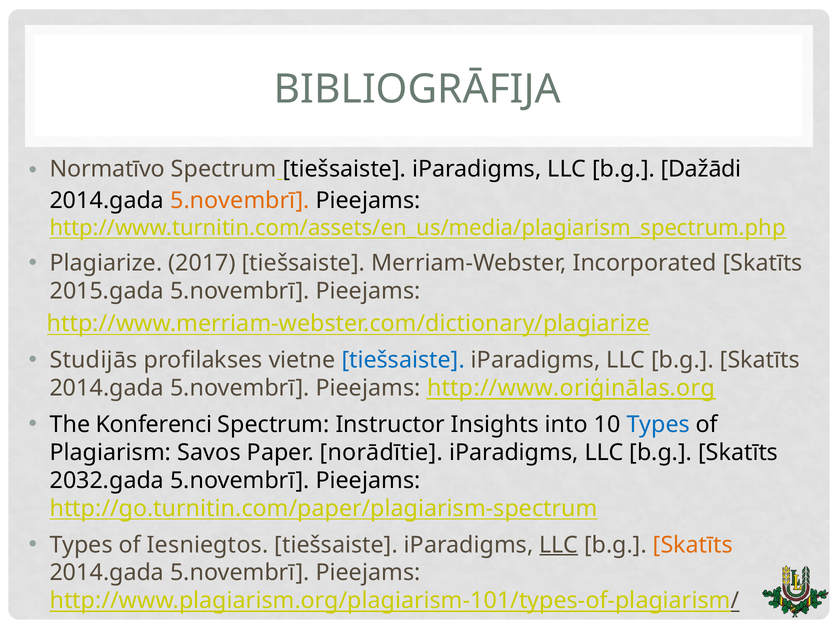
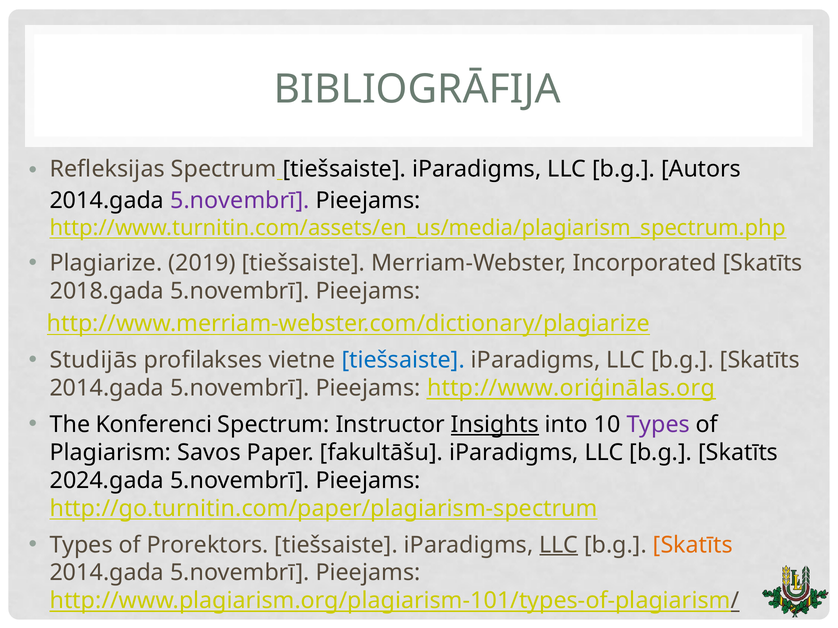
Normatīvo: Normatīvo -> Refleksijas
Dažādi: Dažādi -> Autors
5.novembrī at (240, 201) colour: orange -> purple
2017: 2017 -> 2019
2015.gada: 2015.gada -> 2018.gada
Insights underline: none -> present
Types at (658, 425) colour: blue -> purple
norādītie: norādītie -> fakultāšu
2032.gada: 2032.gada -> 2024.gada
Iesniegtos: Iesniegtos -> Prorektors
